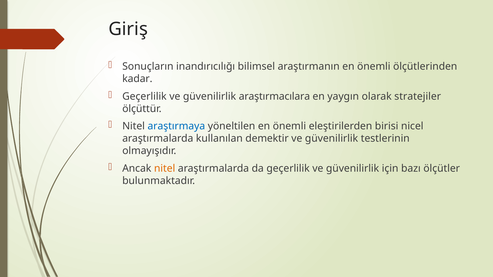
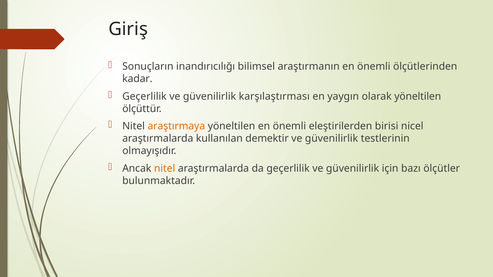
araştırmacılara: araştırmacılara -> karşılaştırması
olarak stratejiler: stratejiler -> yöneltilen
araştırmaya colour: blue -> orange
